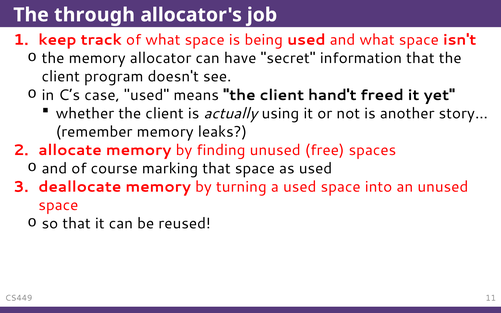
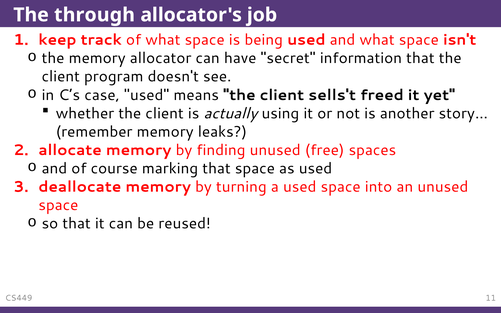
hand't: hand't -> sells't
